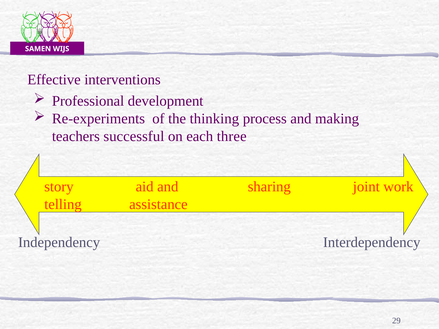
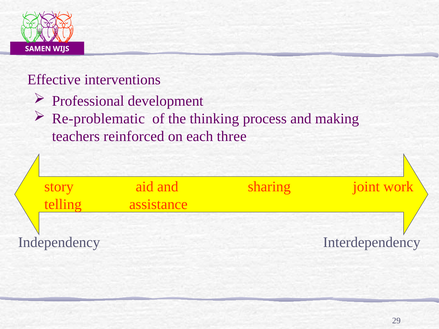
Re-experiments: Re-experiments -> Re-problematic
successful: successful -> reinforced
